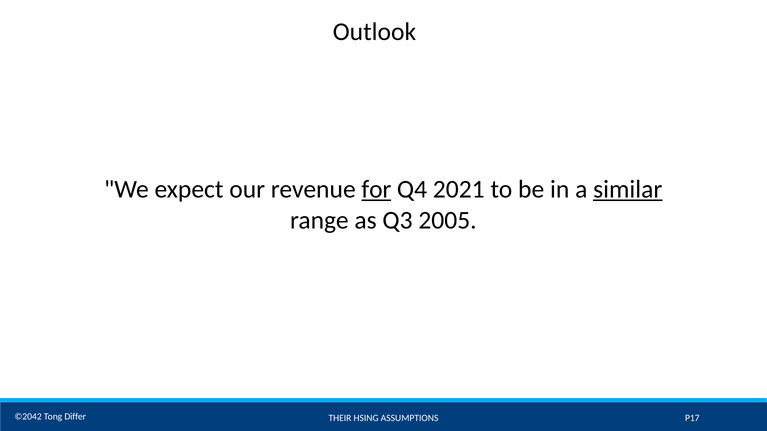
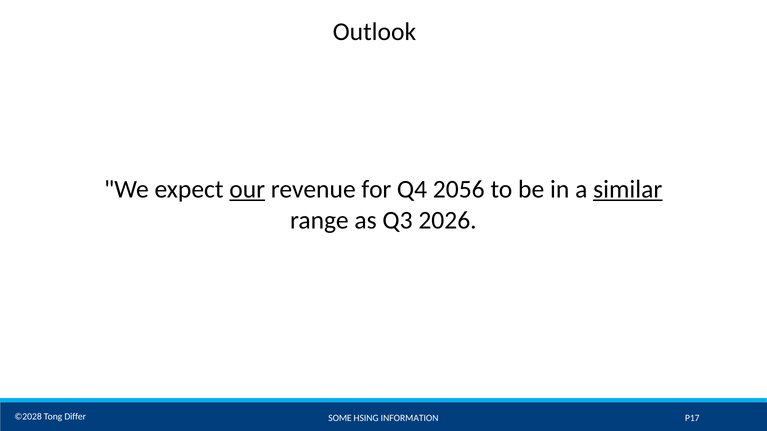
our underline: none -> present
for underline: present -> none
2021: 2021 -> 2056
2005: 2005 -> 2026
©2042: ©2042 -> ©2028
THEIR: THEIR -> SOME
ASSUMPTIONS: ASSUMPTIONS -> INFORMATION
